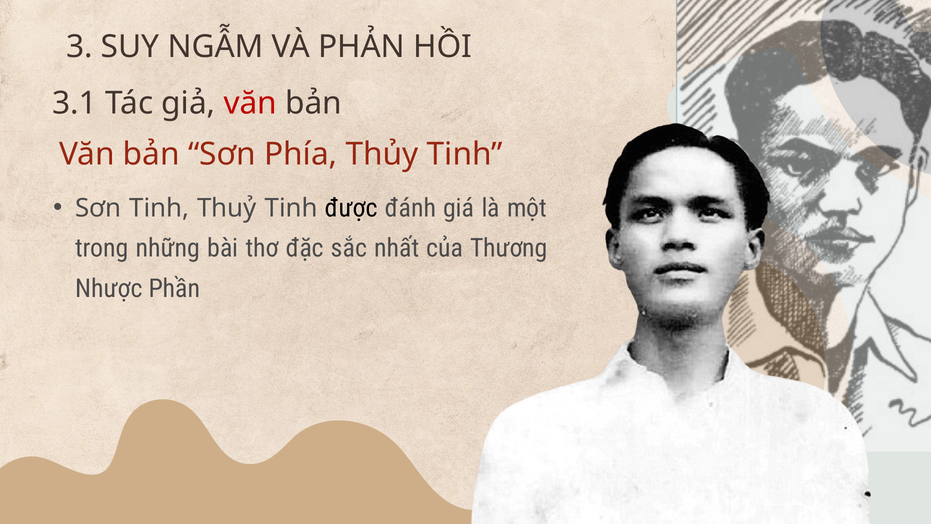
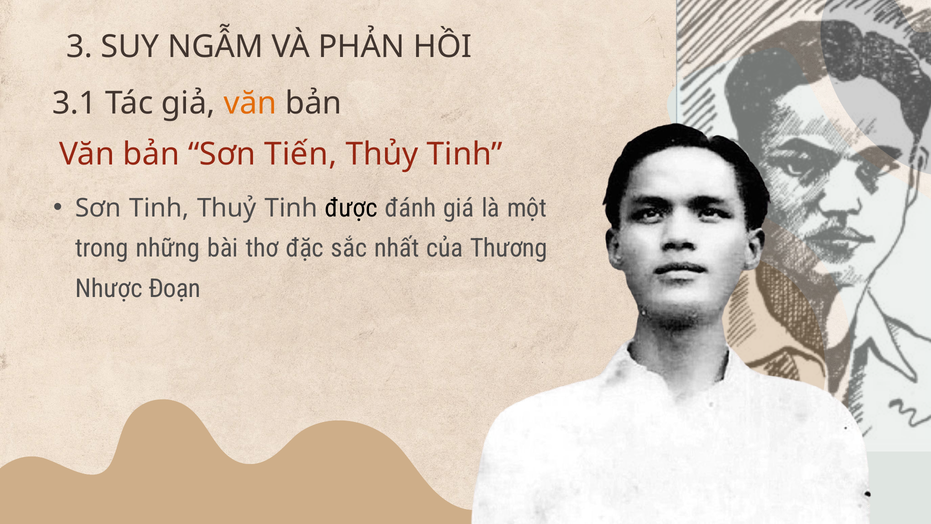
văn at (250, 103) colour: red -> orange
Phía: Phía -> Tiến
Phần: Phần -> Đoạn
